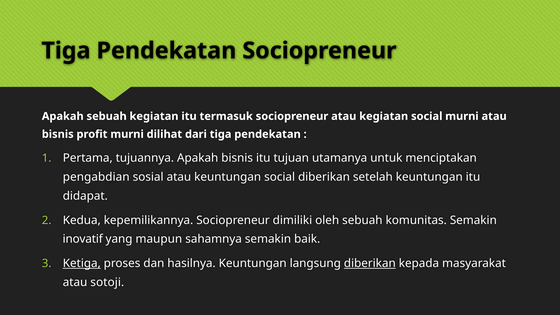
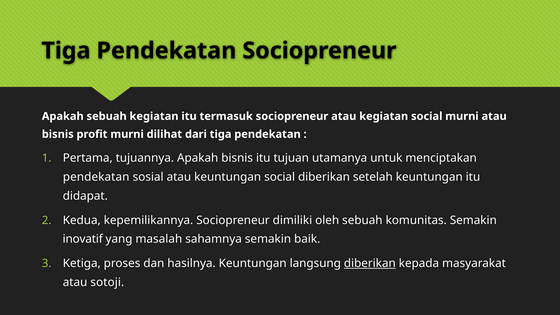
pengabdian at (96, 177): pengabdian -> pendekatan
maupun: maupun -> masalah
Ketiga underline: present -> none
